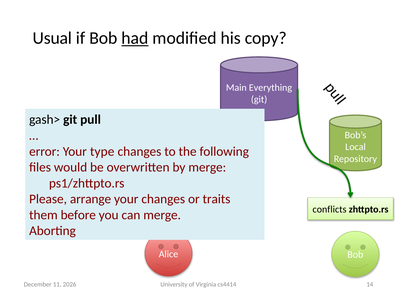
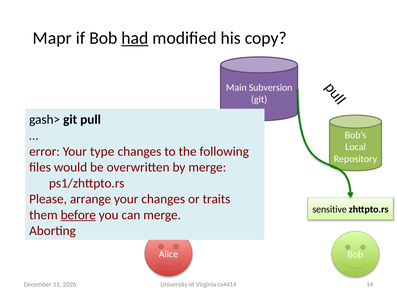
Usual: Usual -> Mapr
Everything: Everything -> Subversion
conflicts: conflicts -> sensitive
before underline: none -> present
